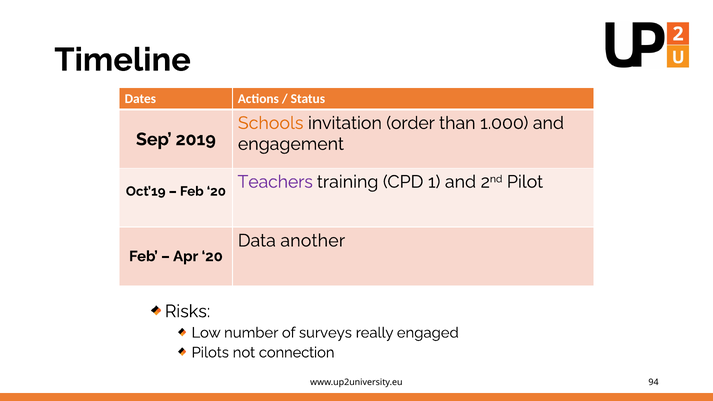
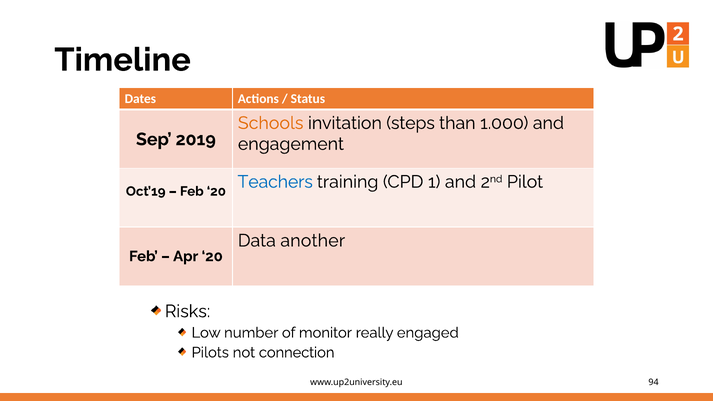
order: order -> steps
Teachers colour: purple -> blue
surveys: surveys -> monitor
